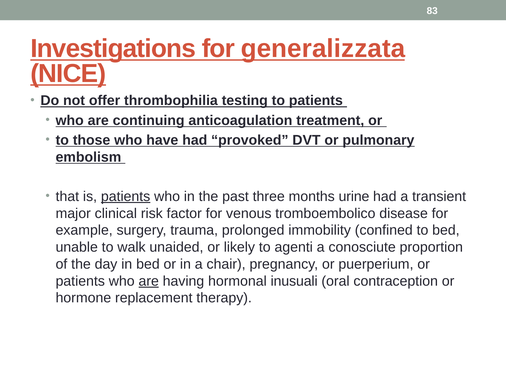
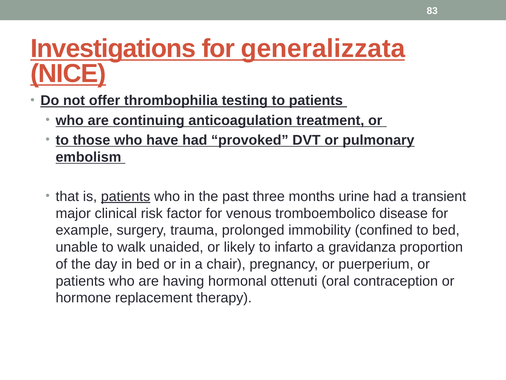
agenti: agenti -> infarto
conosciute: conosciute -> gravidanza
are at (149, 281) underline: present -> none
inusuali: inusuali -> ottenuti
